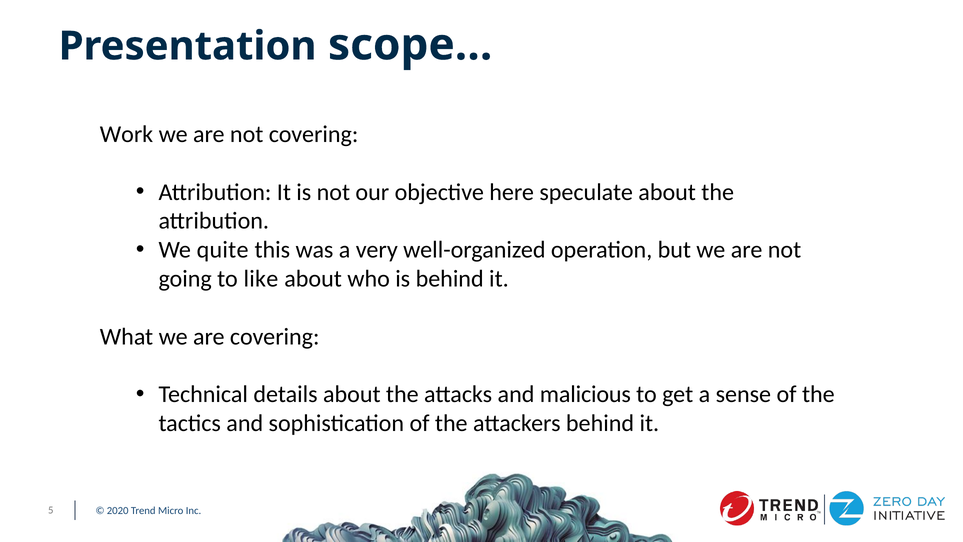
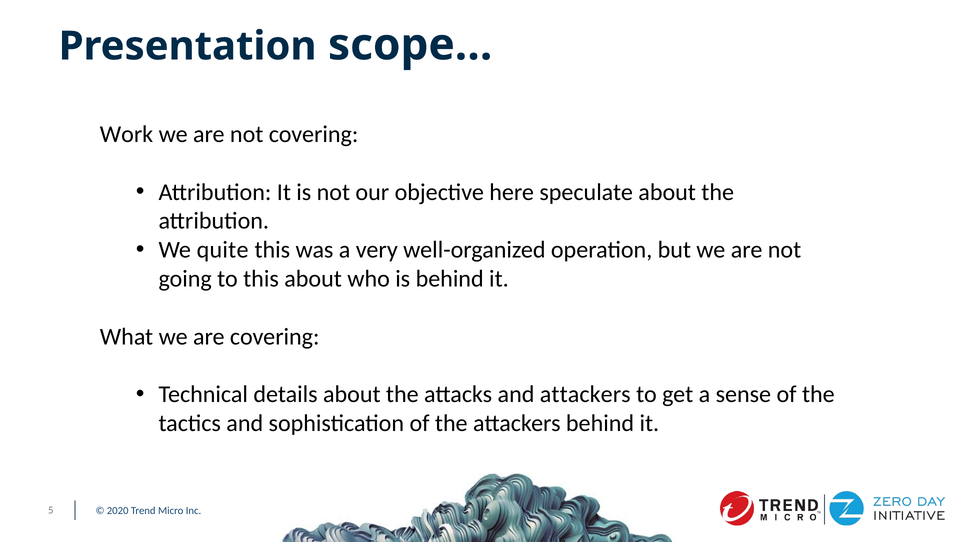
to like: like -> this
and malicious: malicious -> attackers
